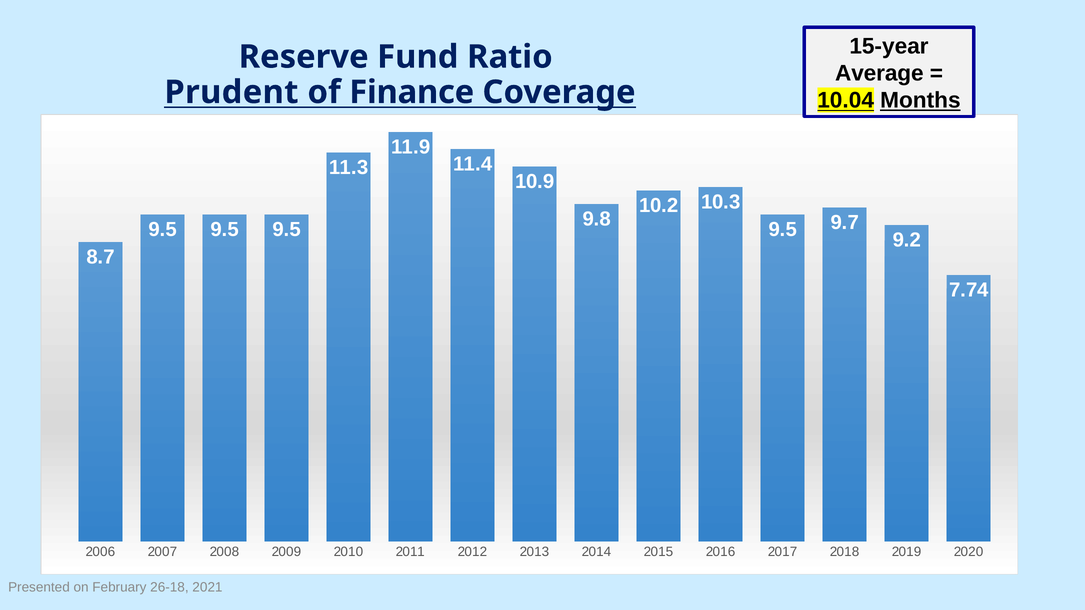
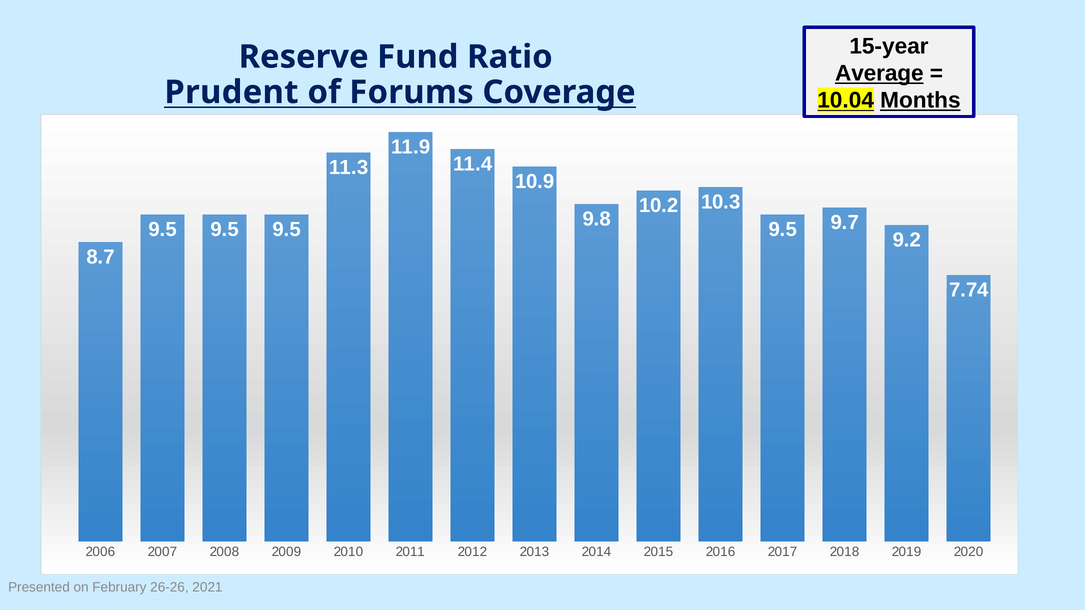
Average underline: none -> present
Finance: Finance -> Forums
26-18: 26-18 -> 26-26
